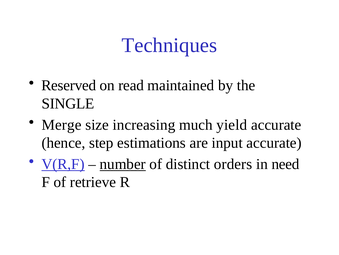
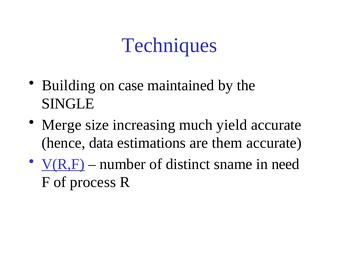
Reserved: Reserved -> Building
read: read -> case
step: step -> data
input: input -> them
number underline: present -> none
orders: orders -> sname
retrieve: retrieve -> process
